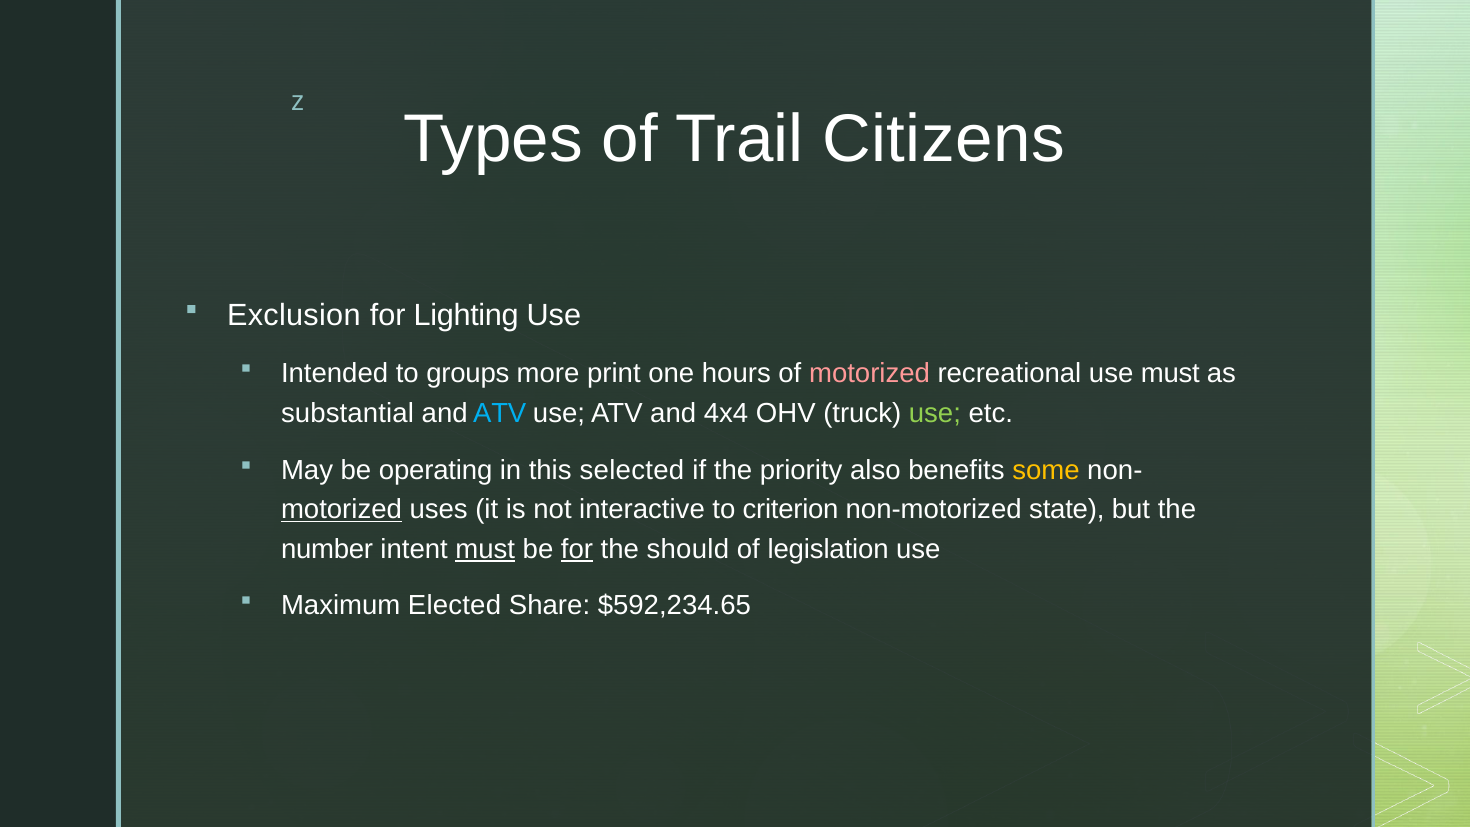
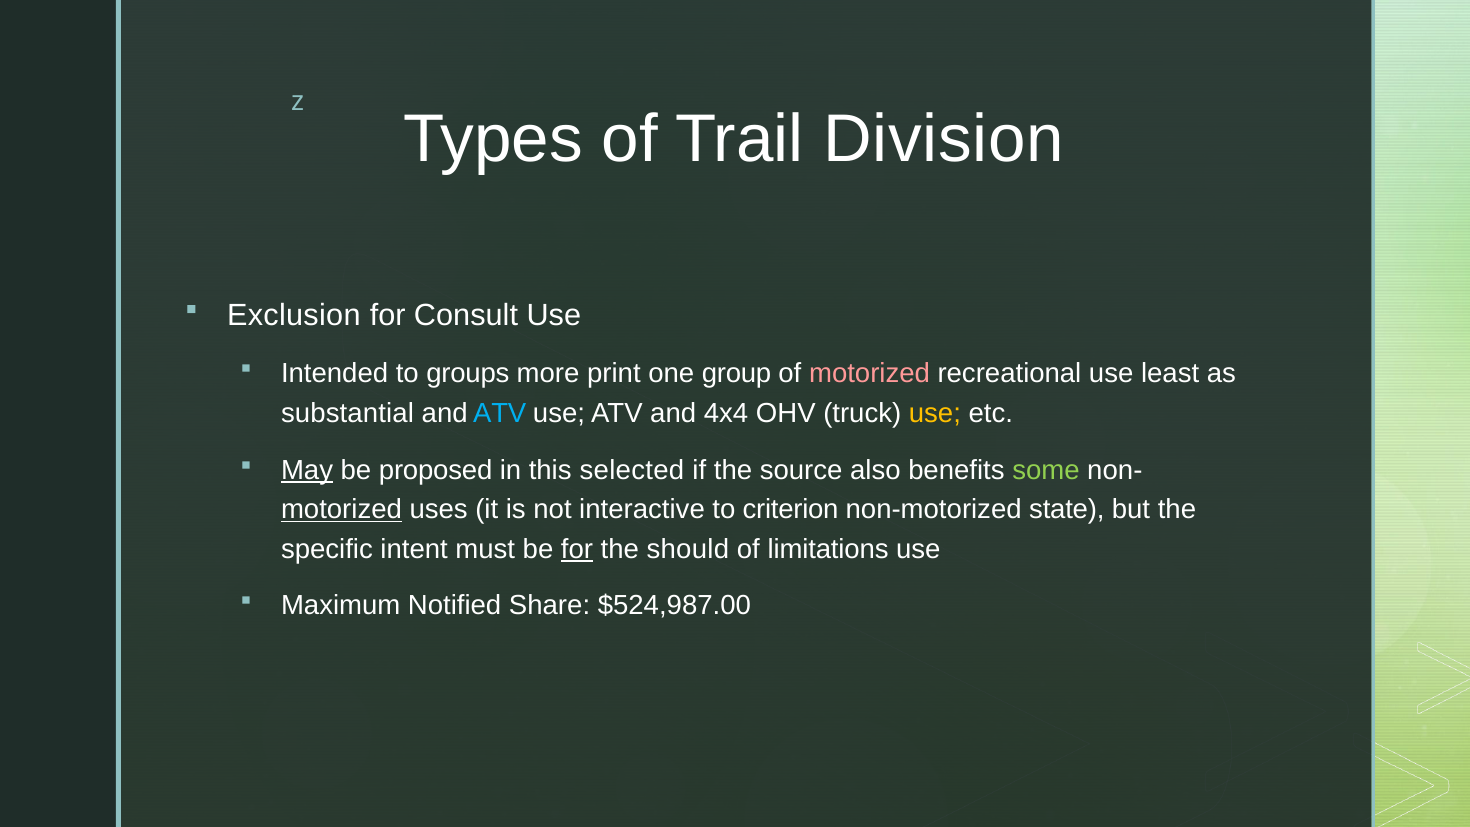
Citizens: Citizens -> Division
Lighting: Lighting -> Consult
hours: hours -> group
use must: must -> least
use at (935, 413) colour: light green -> yellow
May underline: none -> present
operating: operating -> proposed
priority: priority -> source
some colour: yellow -> light green
number: number -> specific
must at (485, 549) underline: present -> none
legislation: legislation -> limitations
Elected: Elected -> Notified
$592,234.65: $592,234.65 -> $524,987.00
